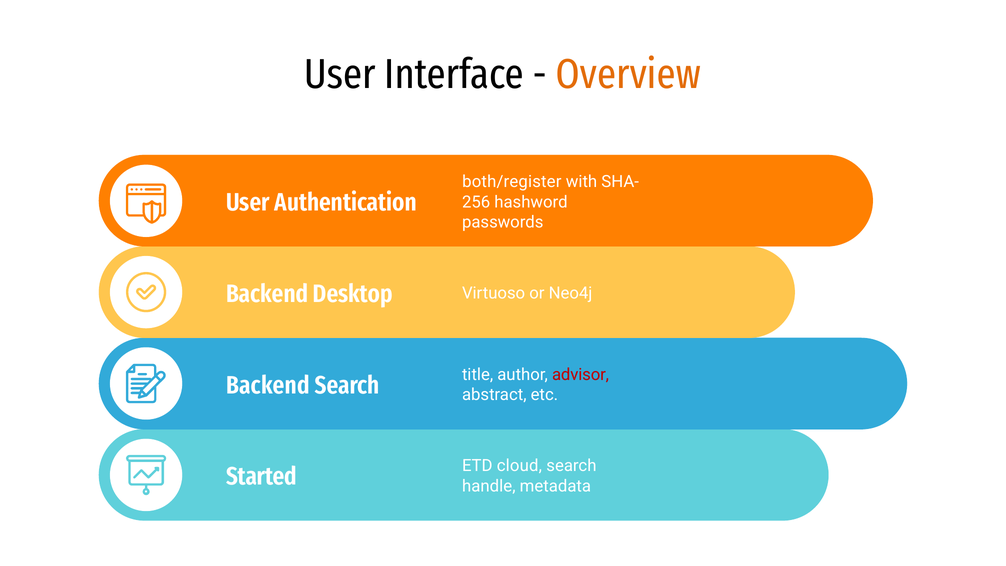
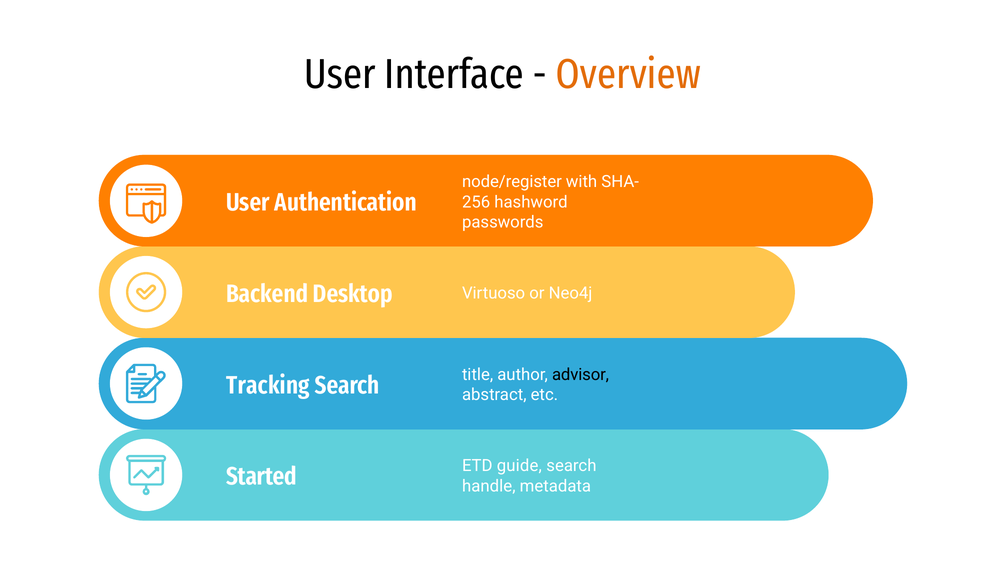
both/register: both/register -> node/register
Backend at (268, 385): Backend -> Tracking
advisor colour: red -> black
cloud: cloud -> guide
